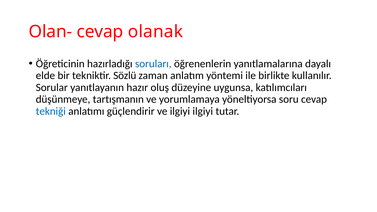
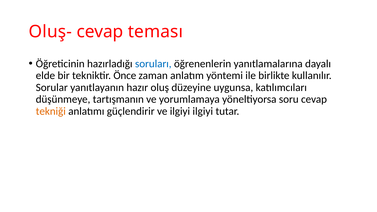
Olan-: Olan- -> Oluş-
olanak: olanak -> teması
Sözlü: Sözlü -> Önce
tekniği colour: blue -> orange
